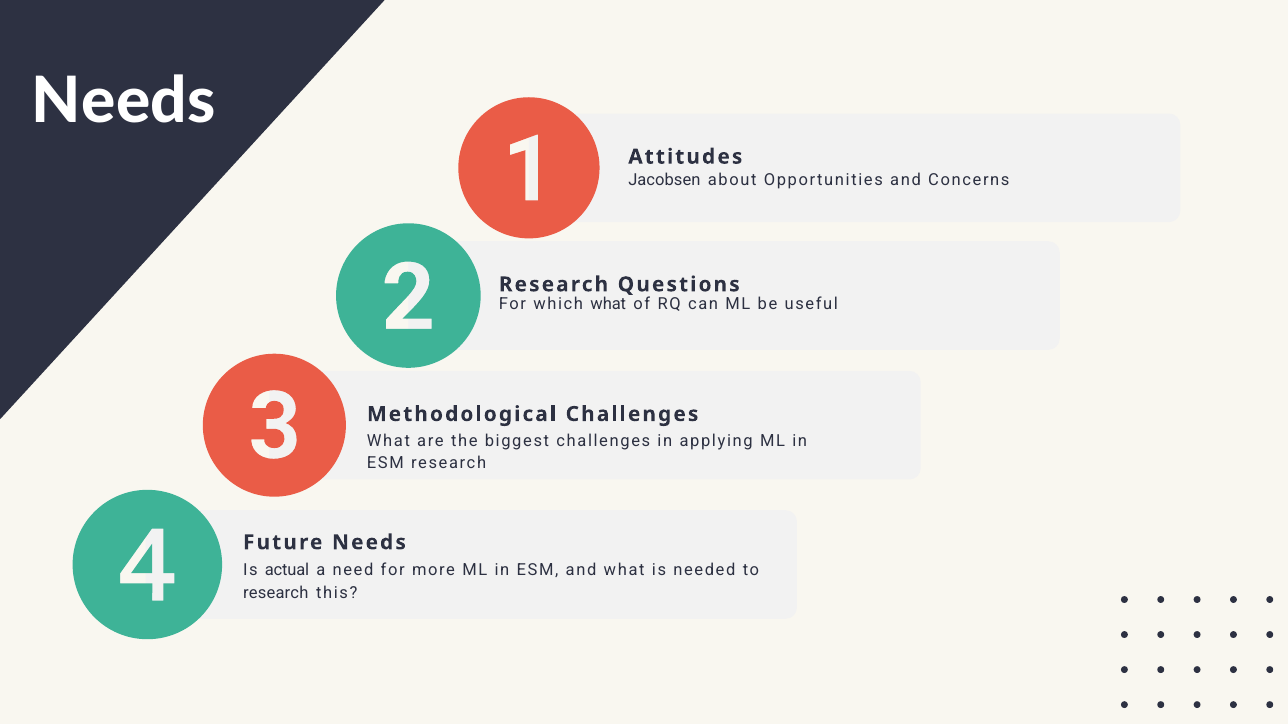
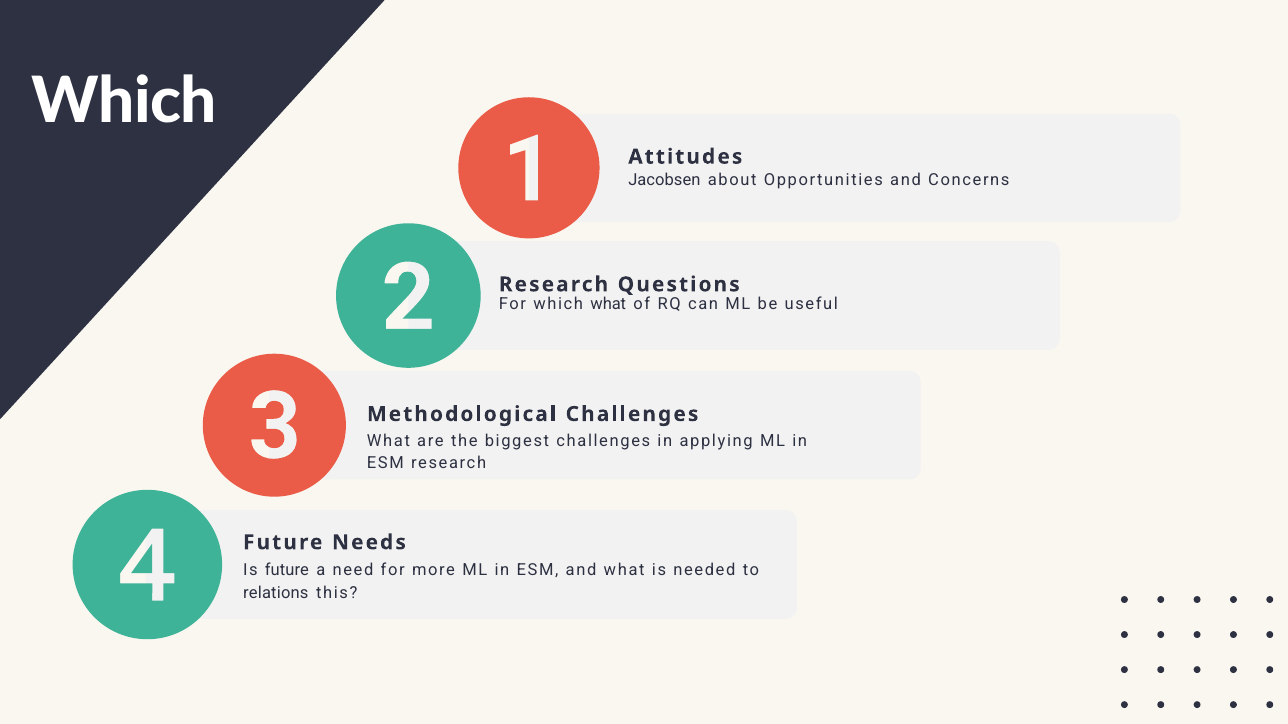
Needs at (124, 101): Needs -> Which
Is actual: actual -> future
research at (276, 594): research -> relations
